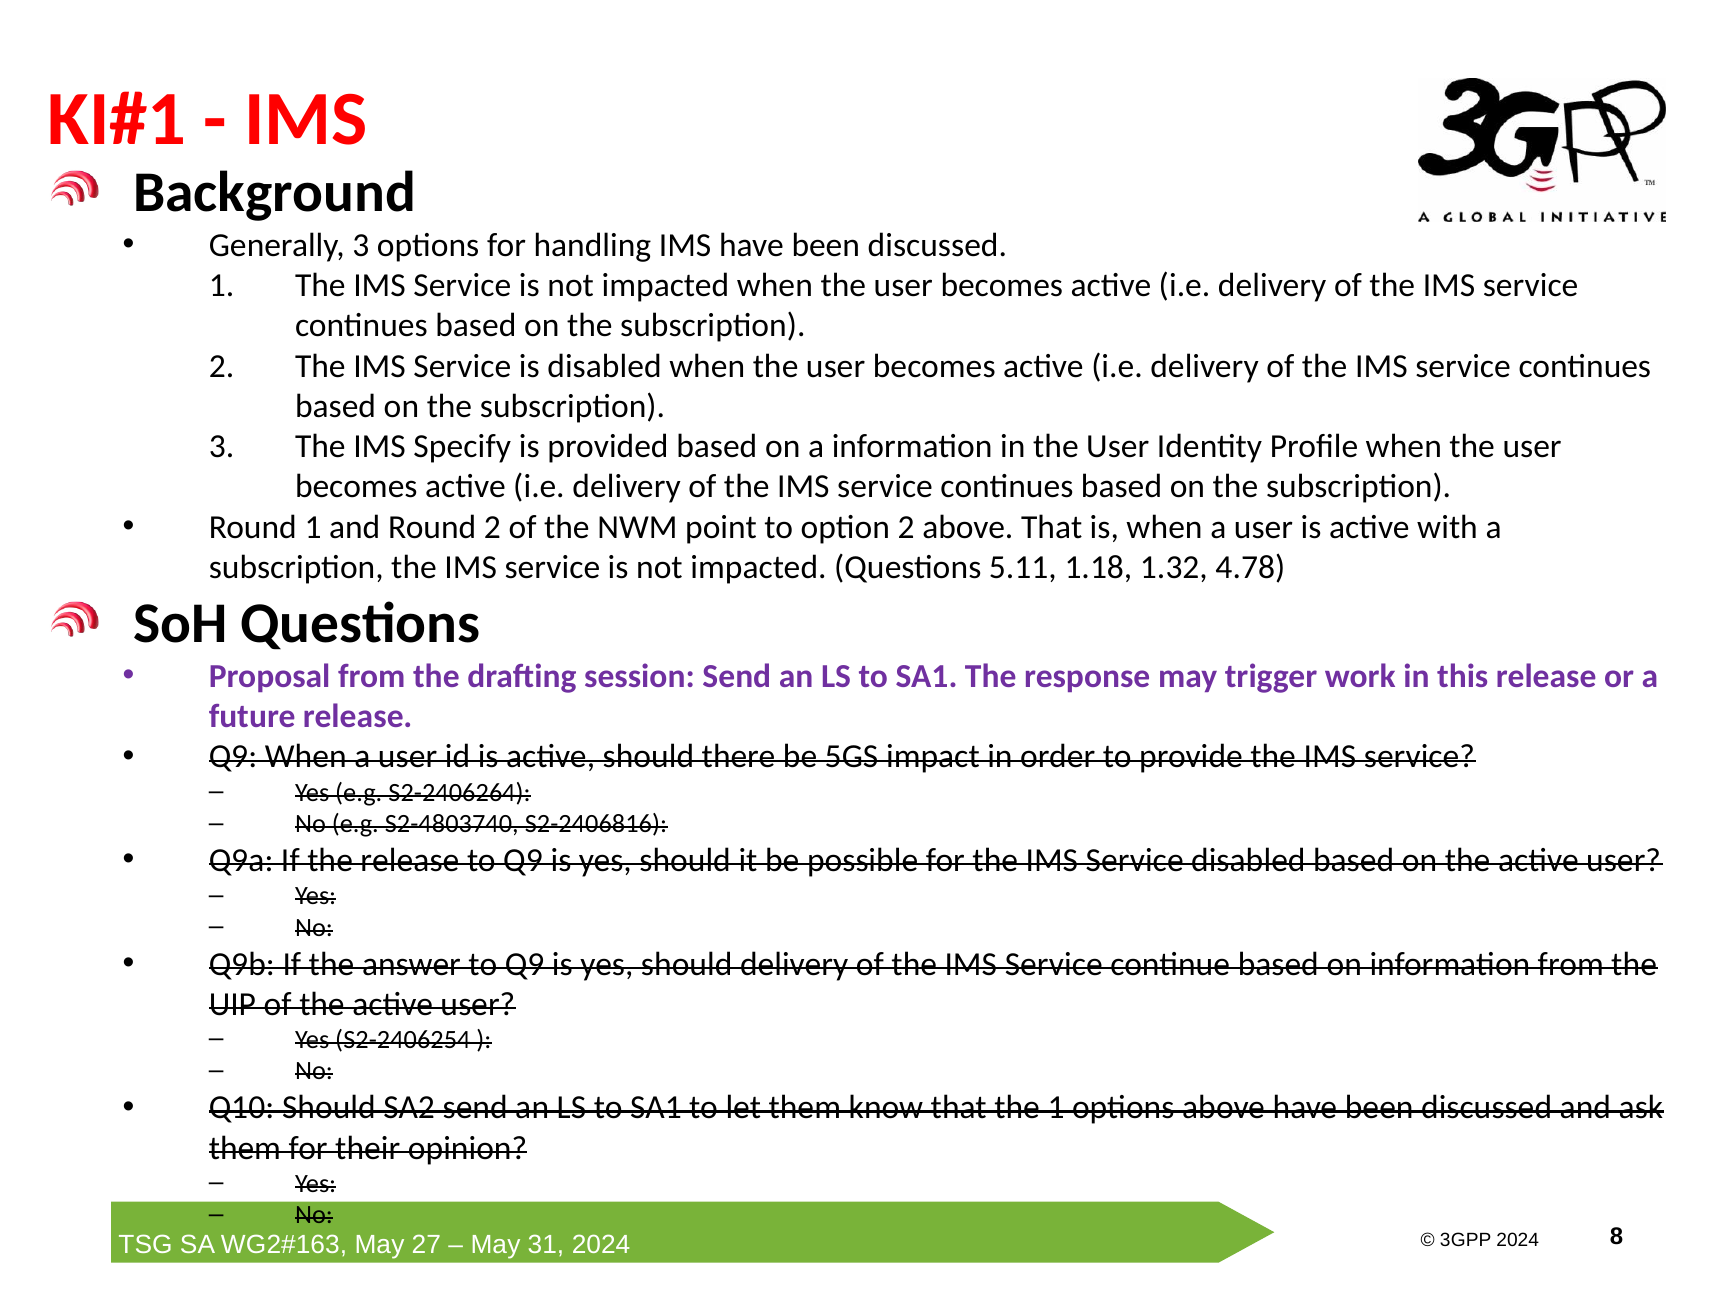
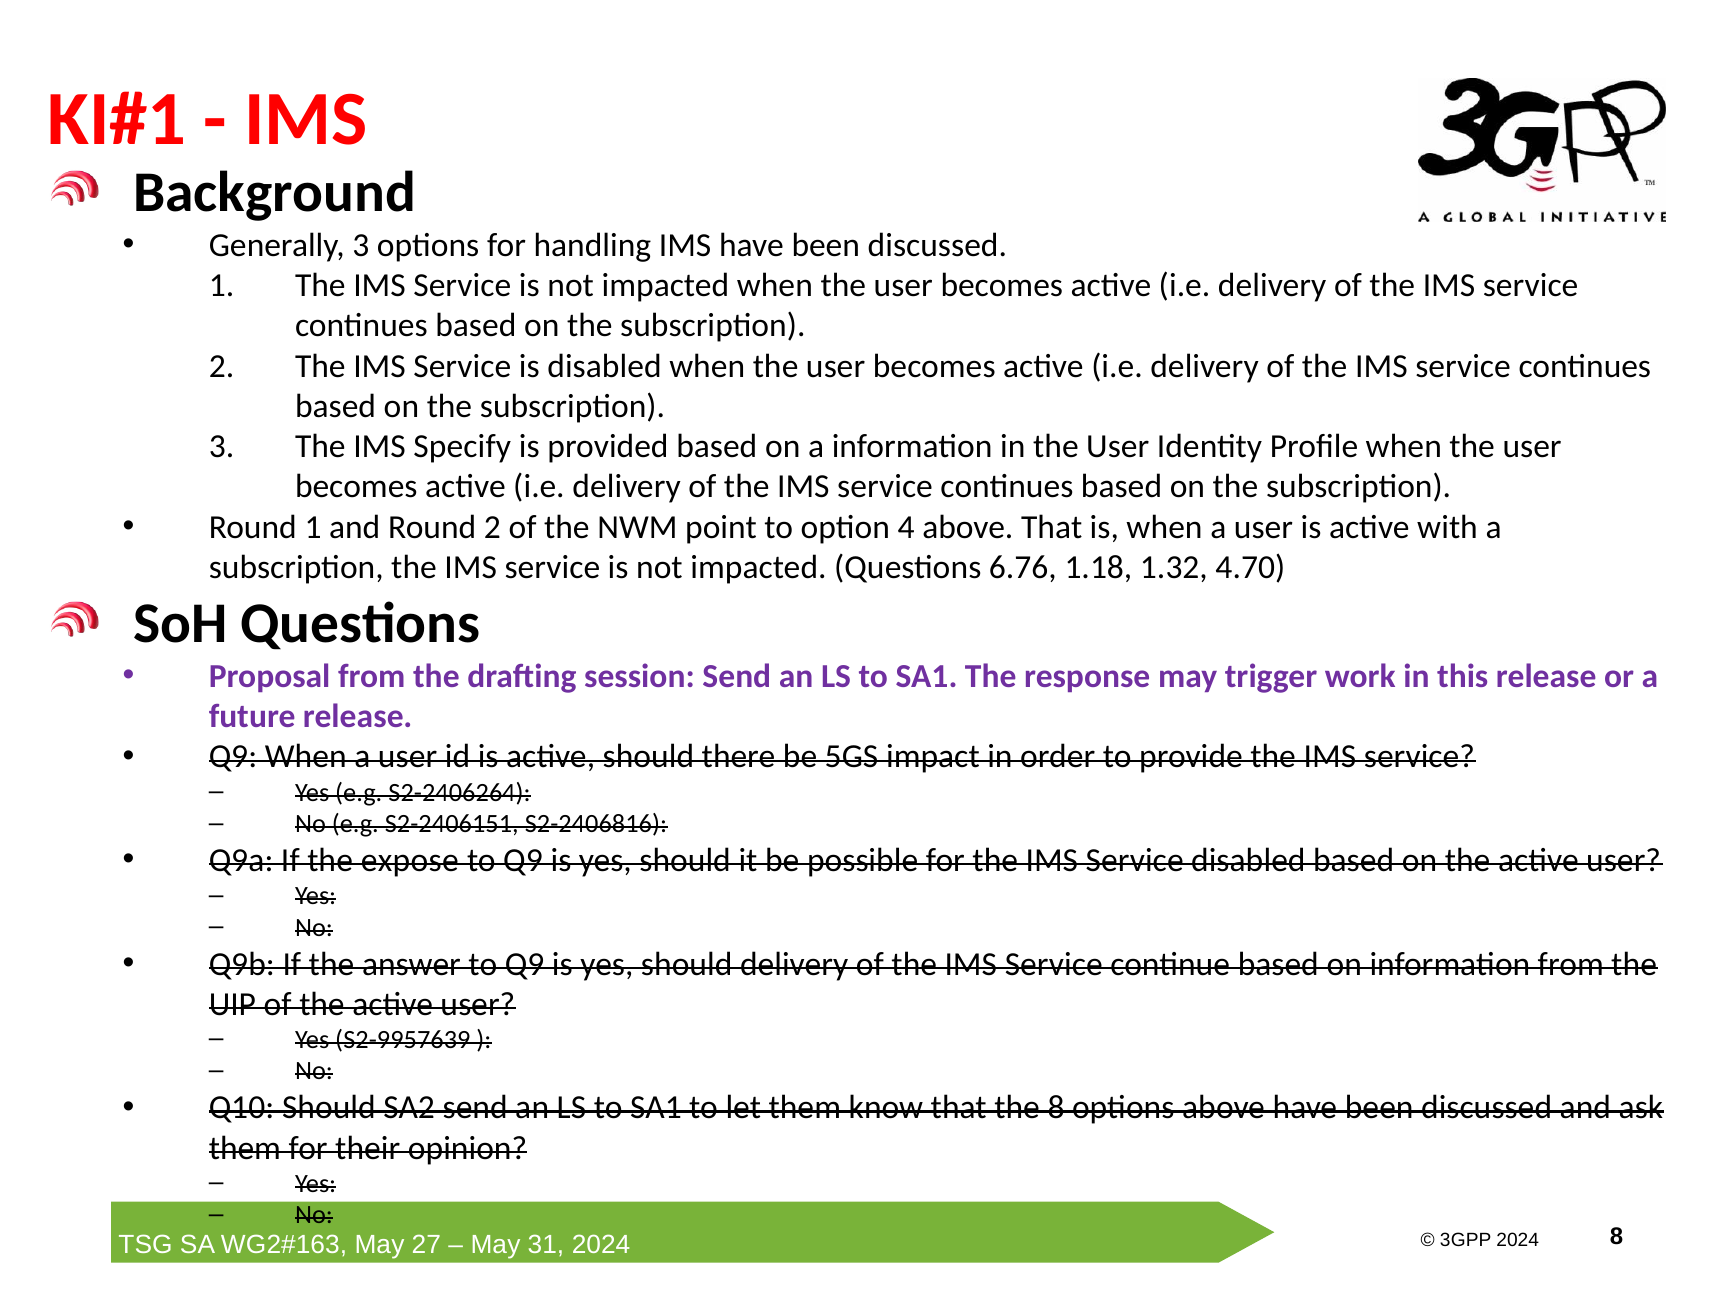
option 2: 2 -> 4
5.11: 5.11 -> 6.76
4.78: 4.78 -> 4.70
S2-4803740: S2-4803740 -> S2-2406151
the release: release -> expose
S2-2406254: S2-2406254 -> S2-9957639
the 1: 1 -> 8
